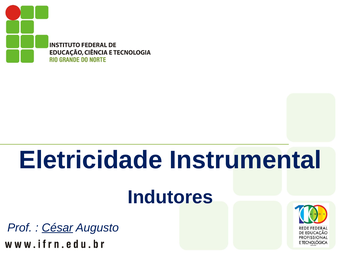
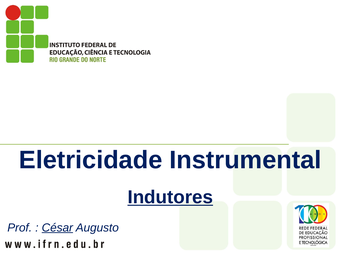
Indutores underline: none -> present
